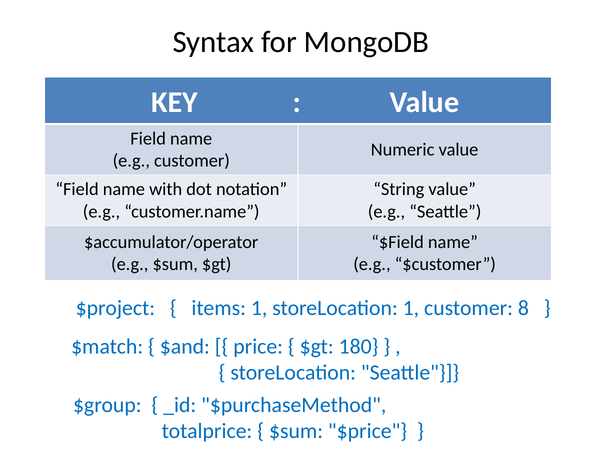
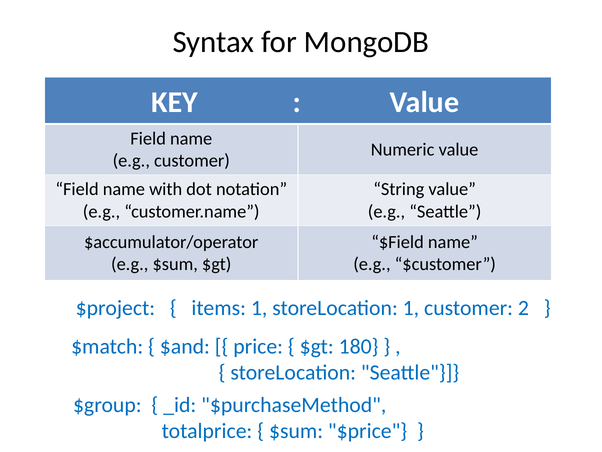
8: 8 -> 2
